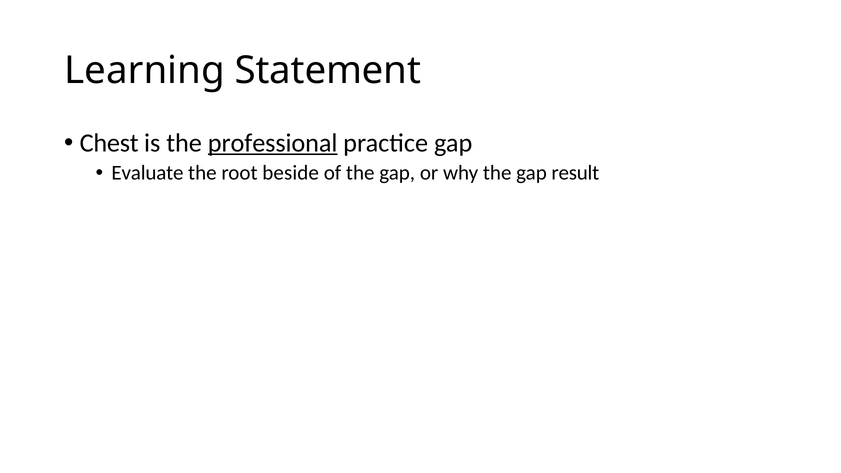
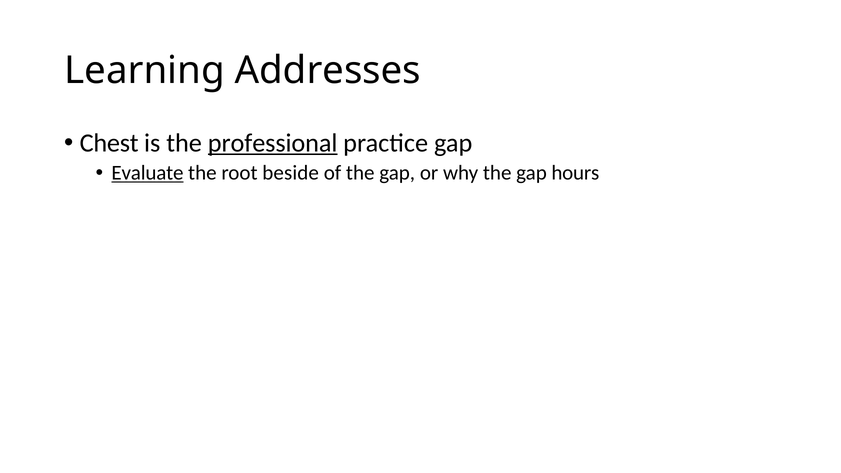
Statement: Statement -> Addresses
Evaluate underline: none -> present
result: result -> hours
